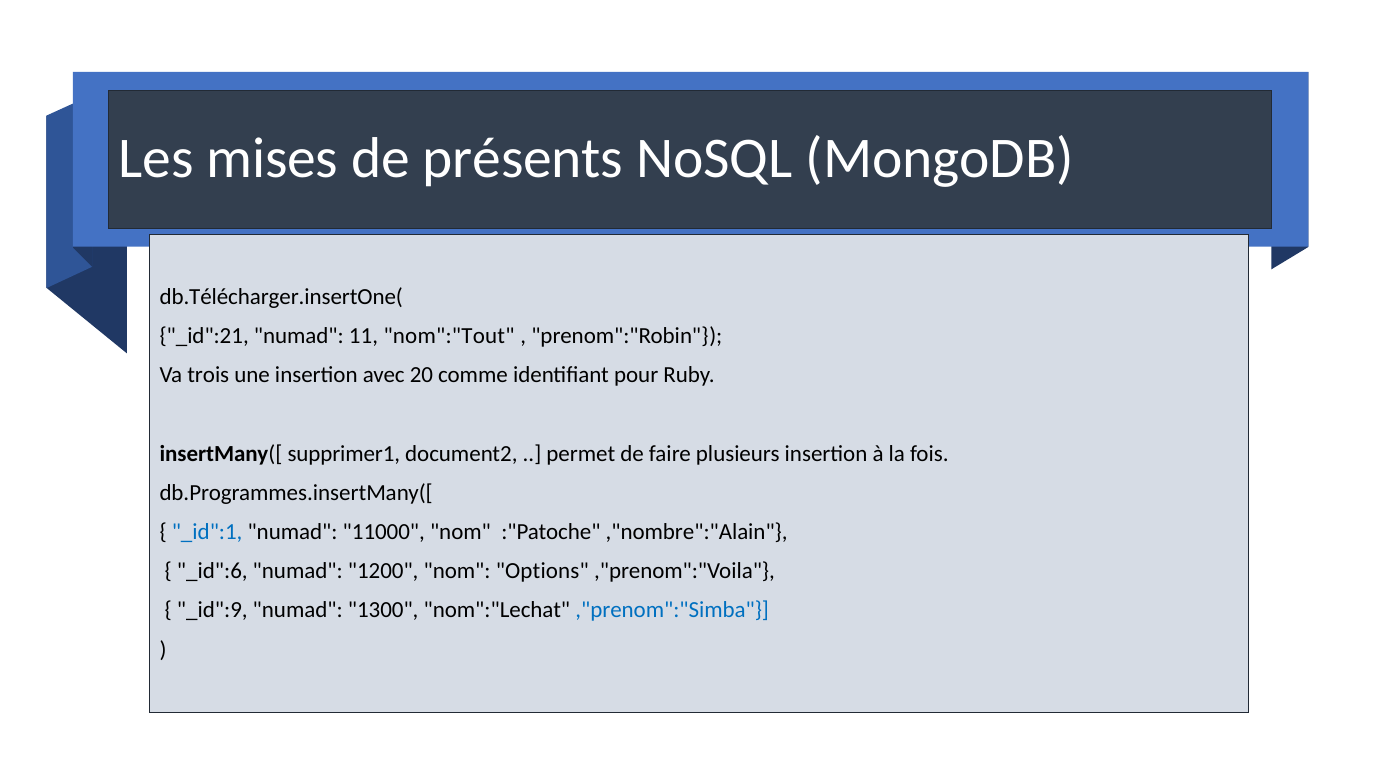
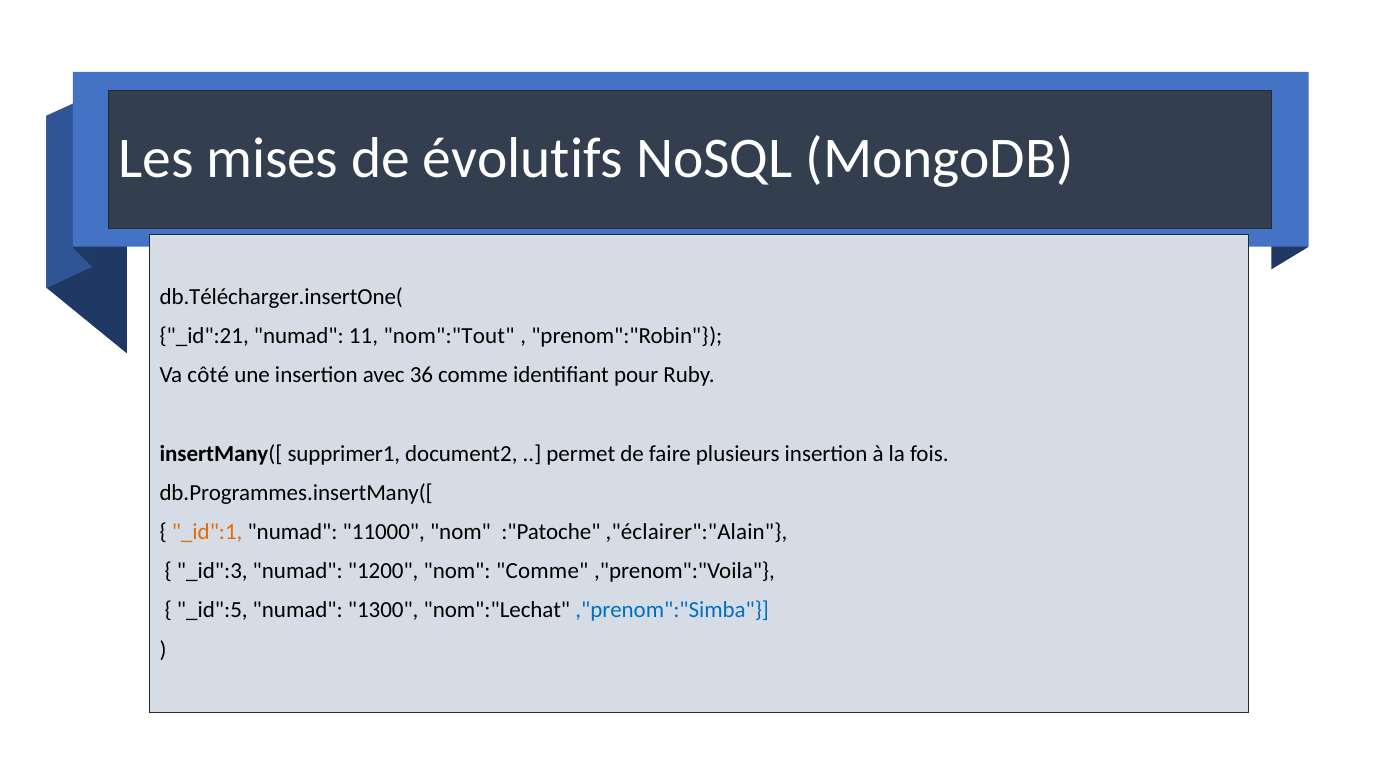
présents: présents -> évolutifs
trois: trois -> côté
20: 20 -> 36
_id":1 colour: blue -> orange
,"nombre":"Alain: ,"nombre":"Alain -> ,"éclairer":"Alain
_id":6: _id":6 -> _id":3
nom Options: Options -> Comme
_id":9: _id":9 -> _id":5
